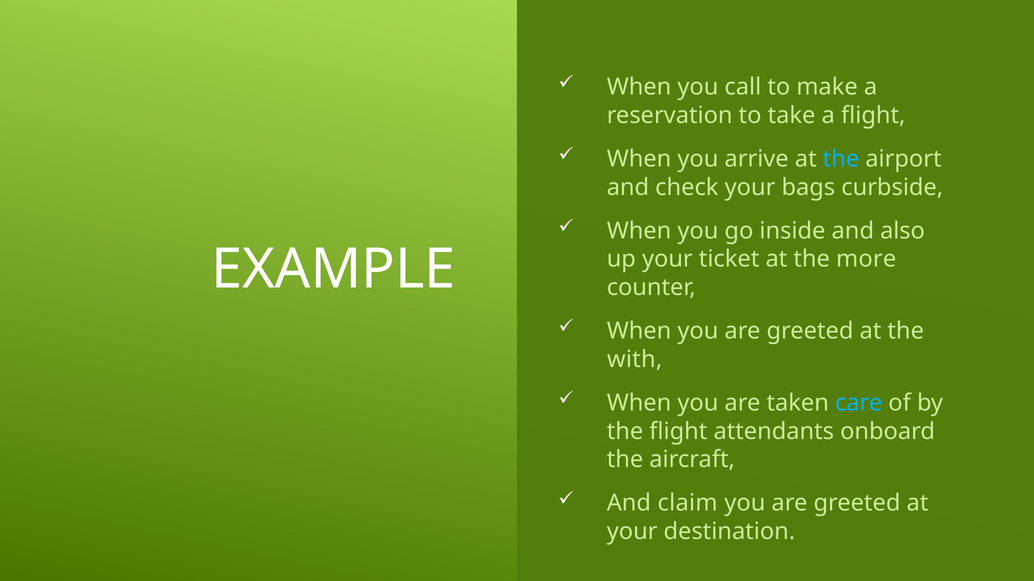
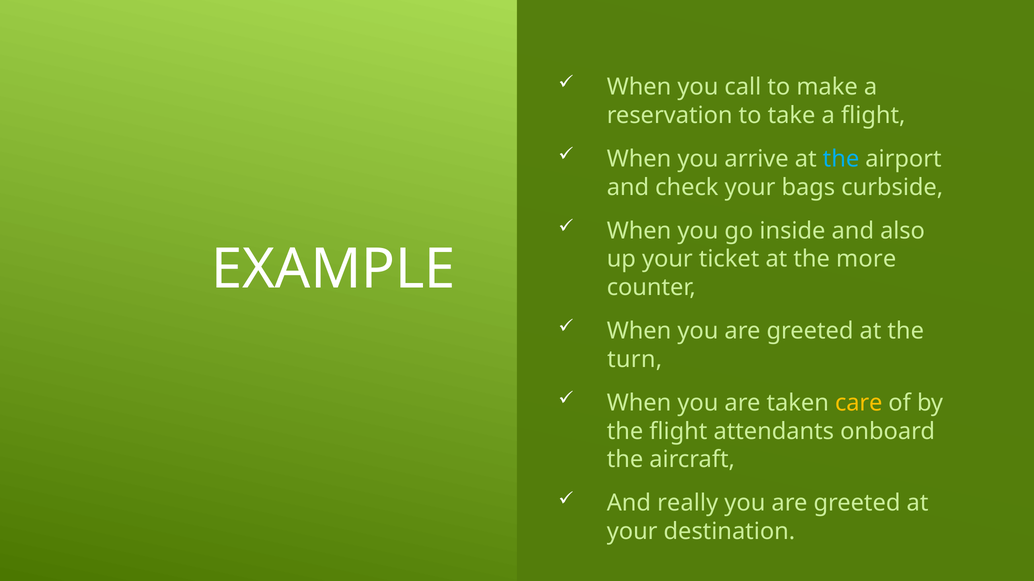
with: with -> turn
care colour: light blue -> yellow
claim: claim -> really
